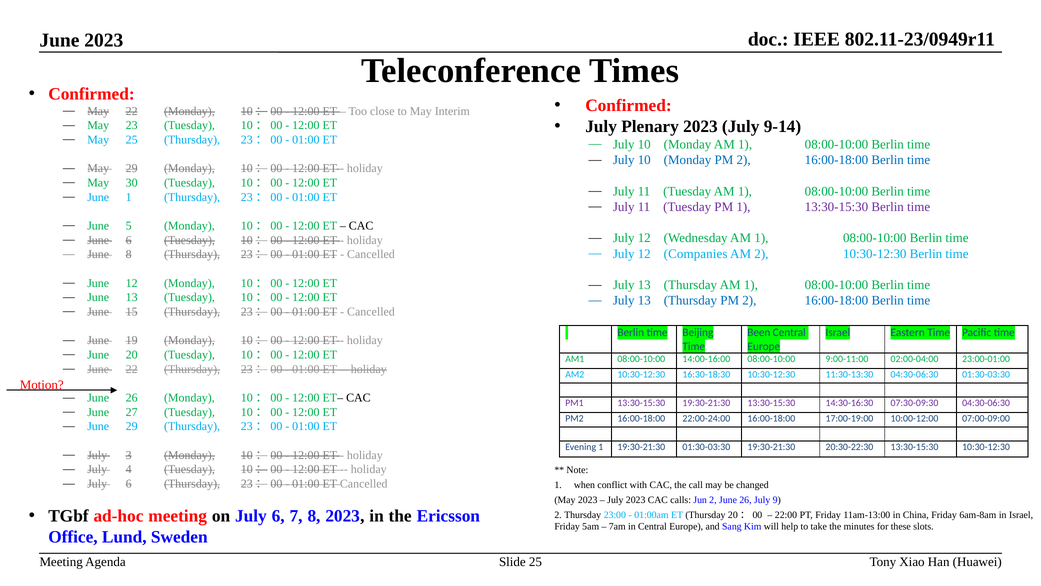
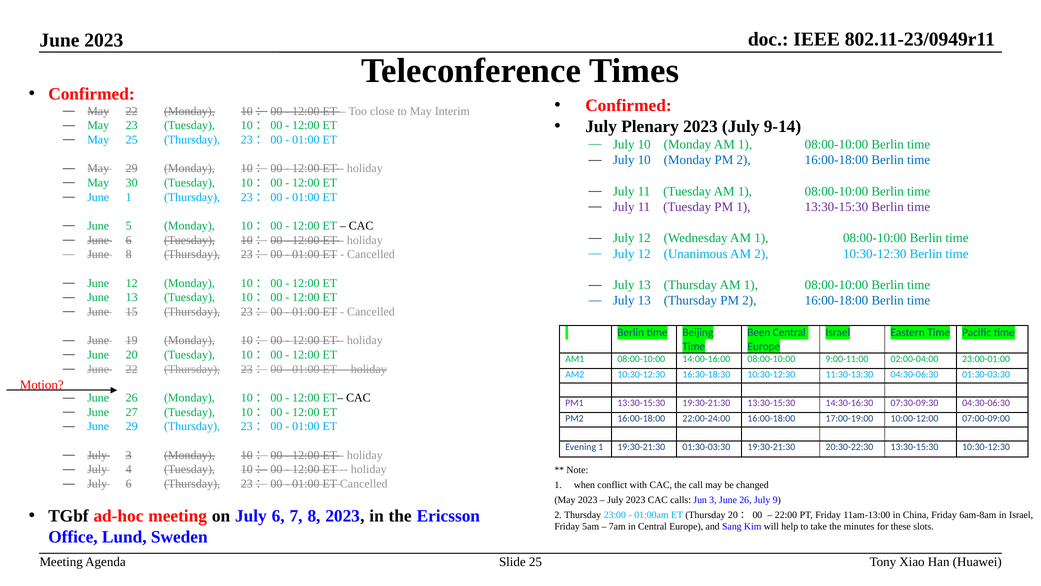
Companies: Companies -> Unanimous
Jun 2: 2 -> 3
